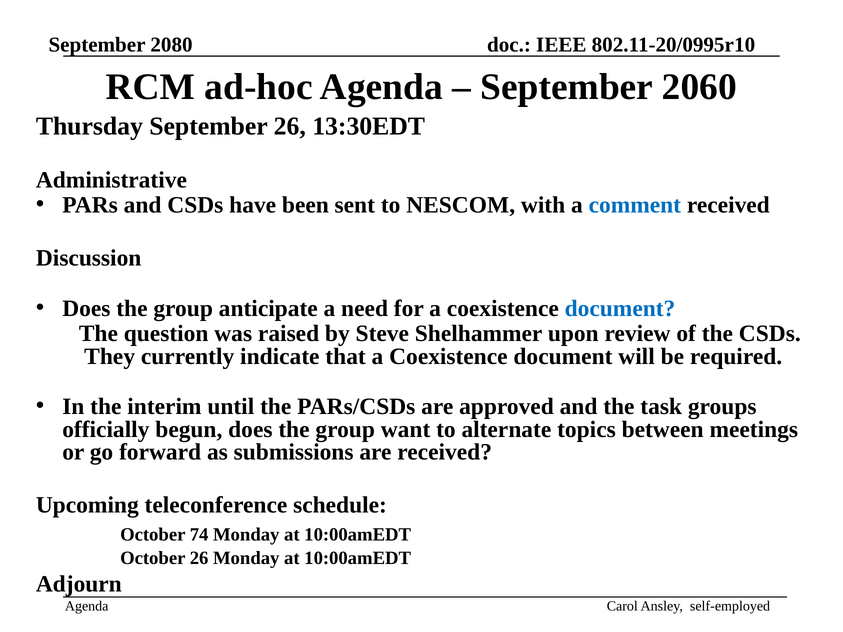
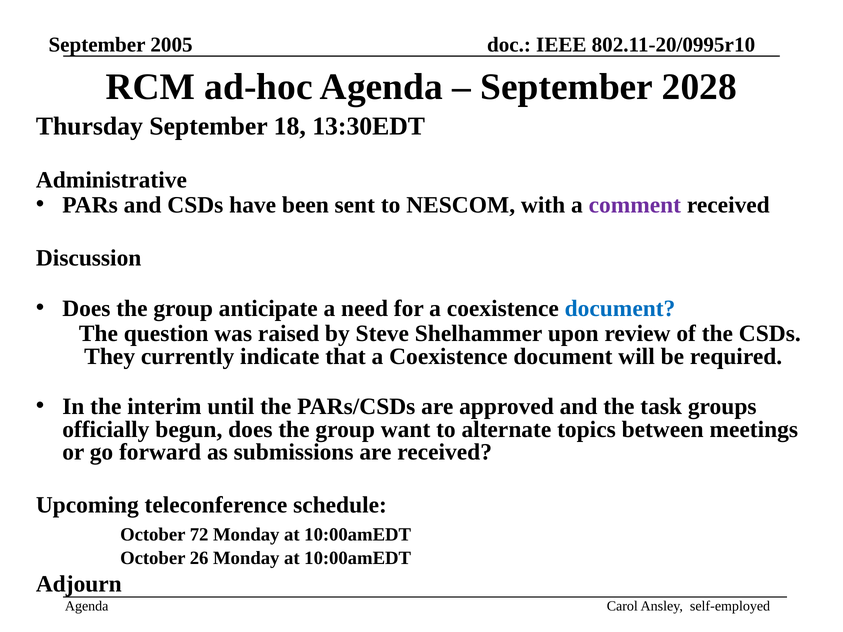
2080: 2080 -> 2005
2060: 2060 -> 2028
September 26: 26 -> 18
comment colour: blue -> purple
74: 74 -> 72
